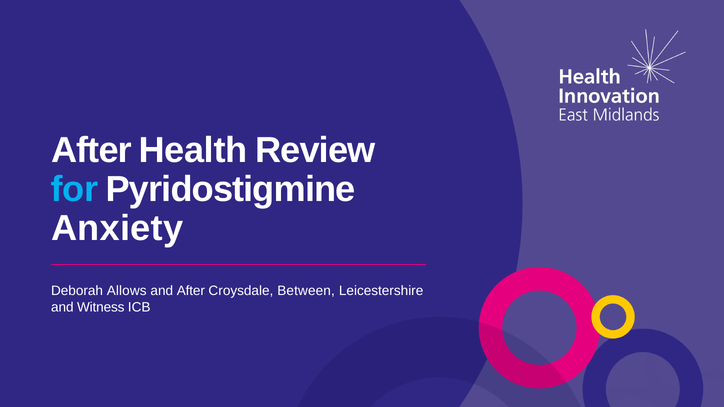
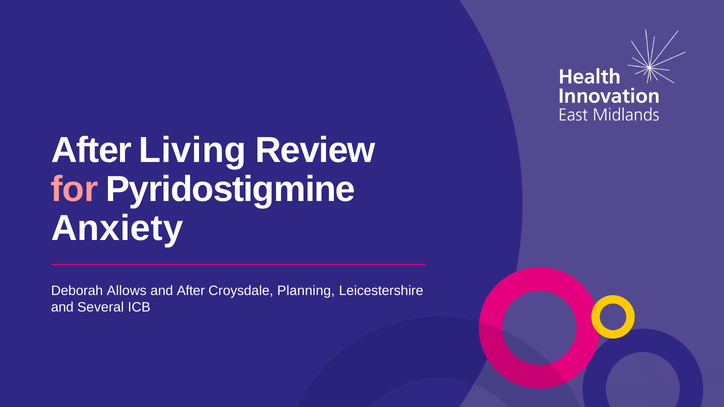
Health: Health -> Living
for colour: light blue -> pink
Between: Between -> Planning
Witness: Witness -> Several
